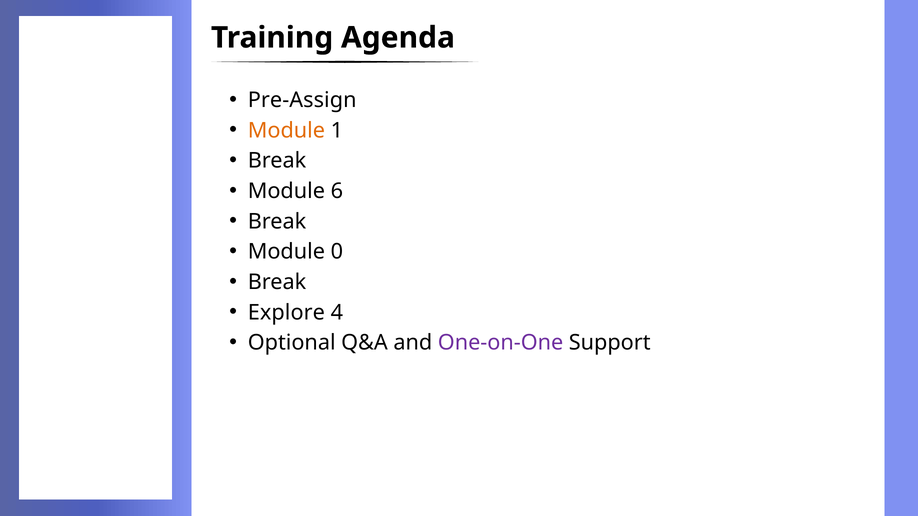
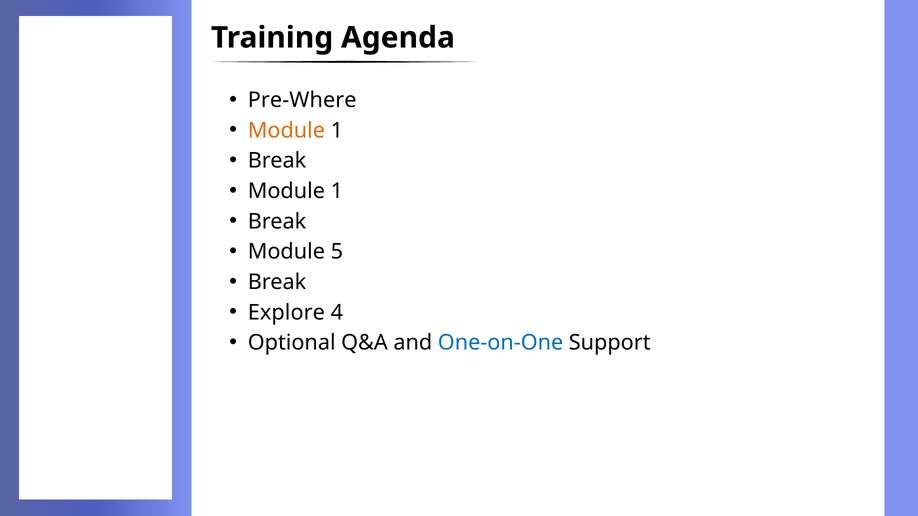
Pre-Assign: Pre-Assign -> Pre-Where
6 at (337, 191): 6 -> 1
0: 0 -> 5
One-on-One colour: purple -> blue
